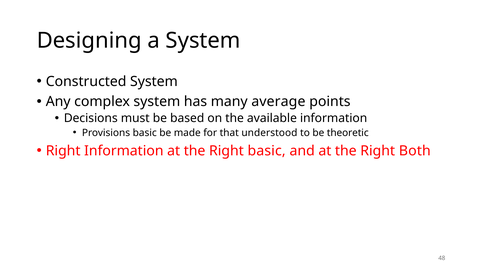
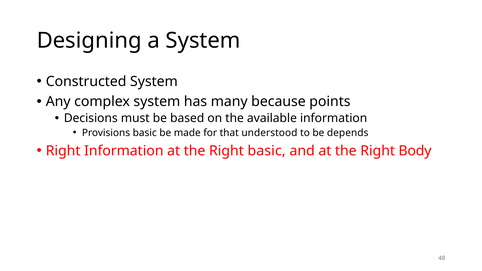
average: average -> because
theoretic: theoretic -> depends
Both: Both -> Body
